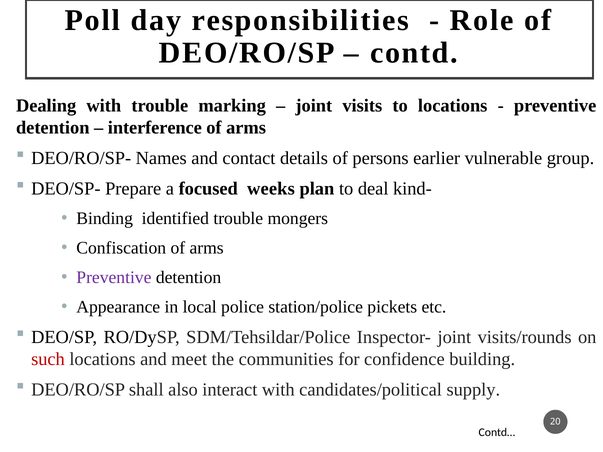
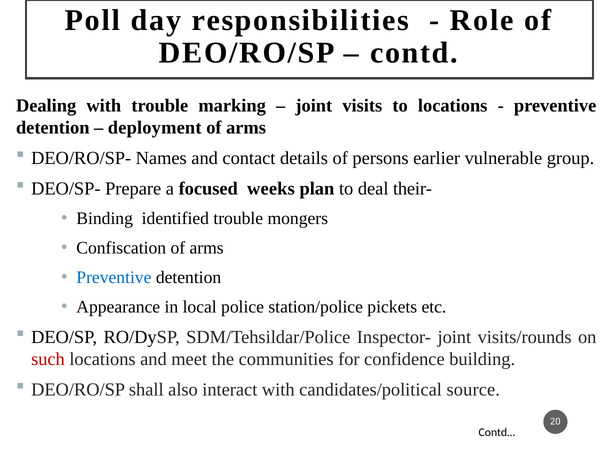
interference: interference -> deployment
kind-: kind- -> their-
Preventive at (114, 278) colour: purple -> blue
supply: supply -> source
